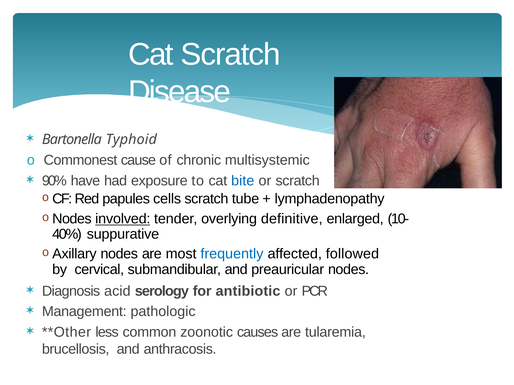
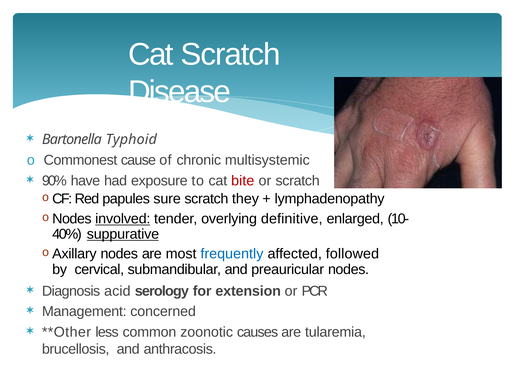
bite colour: blue -> red
cells: cells -> sure
tube: tube -> they
suppurative underline: none -> present
antibiotic: antibiotic -> extension
pathologic: pathologic -> concerned
